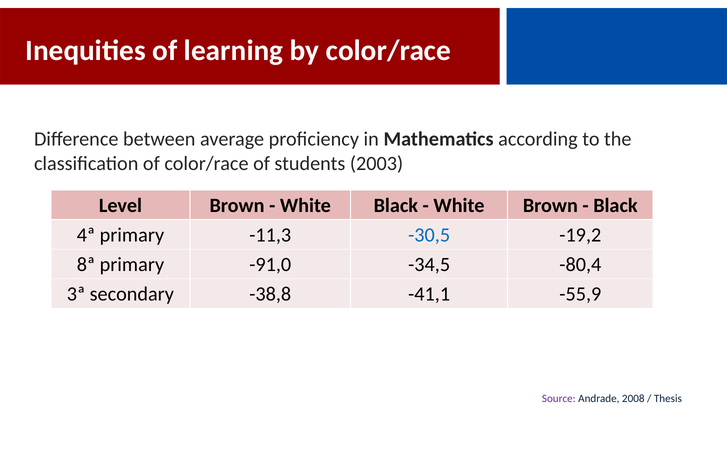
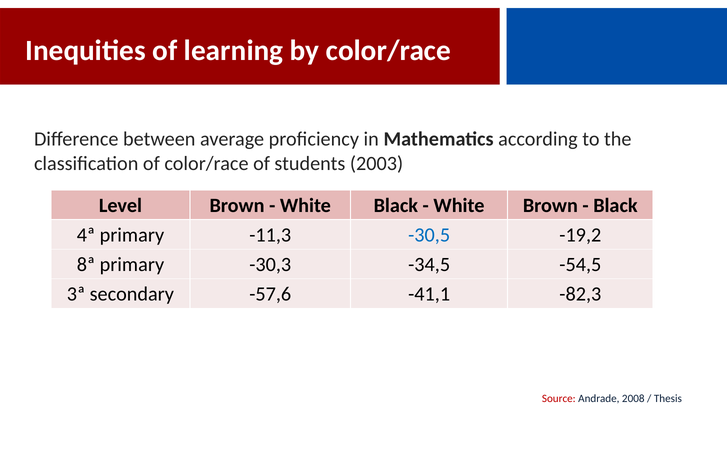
-91,0: -91,0 -> -30,3
-80,4: -80,4 -> -54,5
-38,8: -38,8 -> -57,6
-55,9: -55,9 -> -82,3
Source colour: purple -> red
